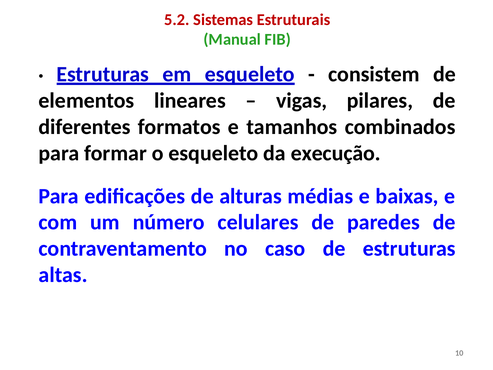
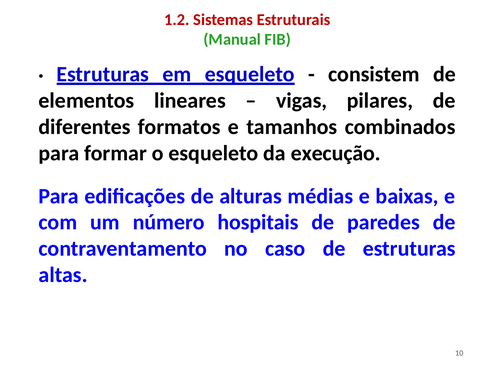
5.2: 5.2 -> 1.2
celulares: celulares -> hospitais
